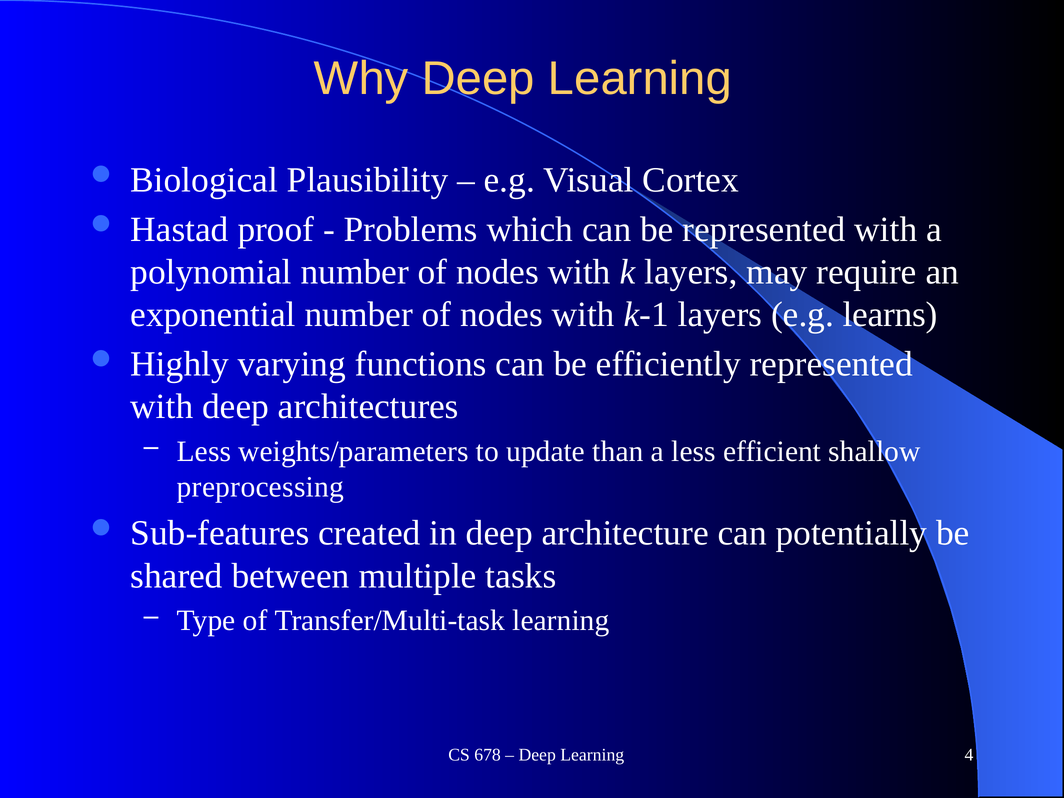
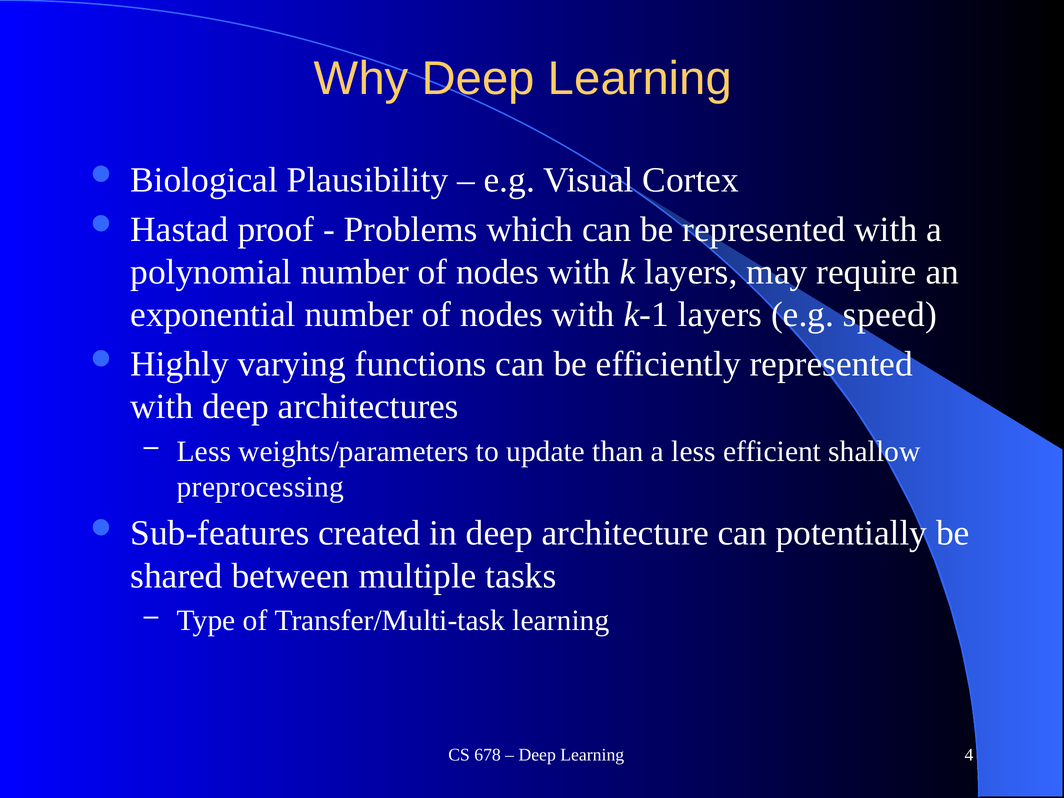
learns: learns -> speed
